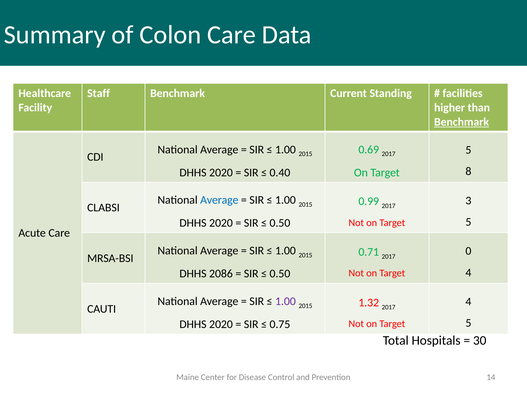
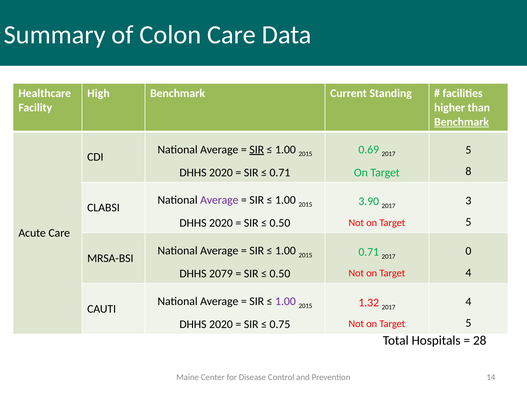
Staff: Staff -> High
SIR at (257, 150) underline: none -> present
0.40 at (280, 173): 0.40 -> 0.71
Average at (219, 200) colour: blue -> purple
0.99: 0.99 -> 3.90
2086: 2086 -> 2079
30: 30 -> 28
